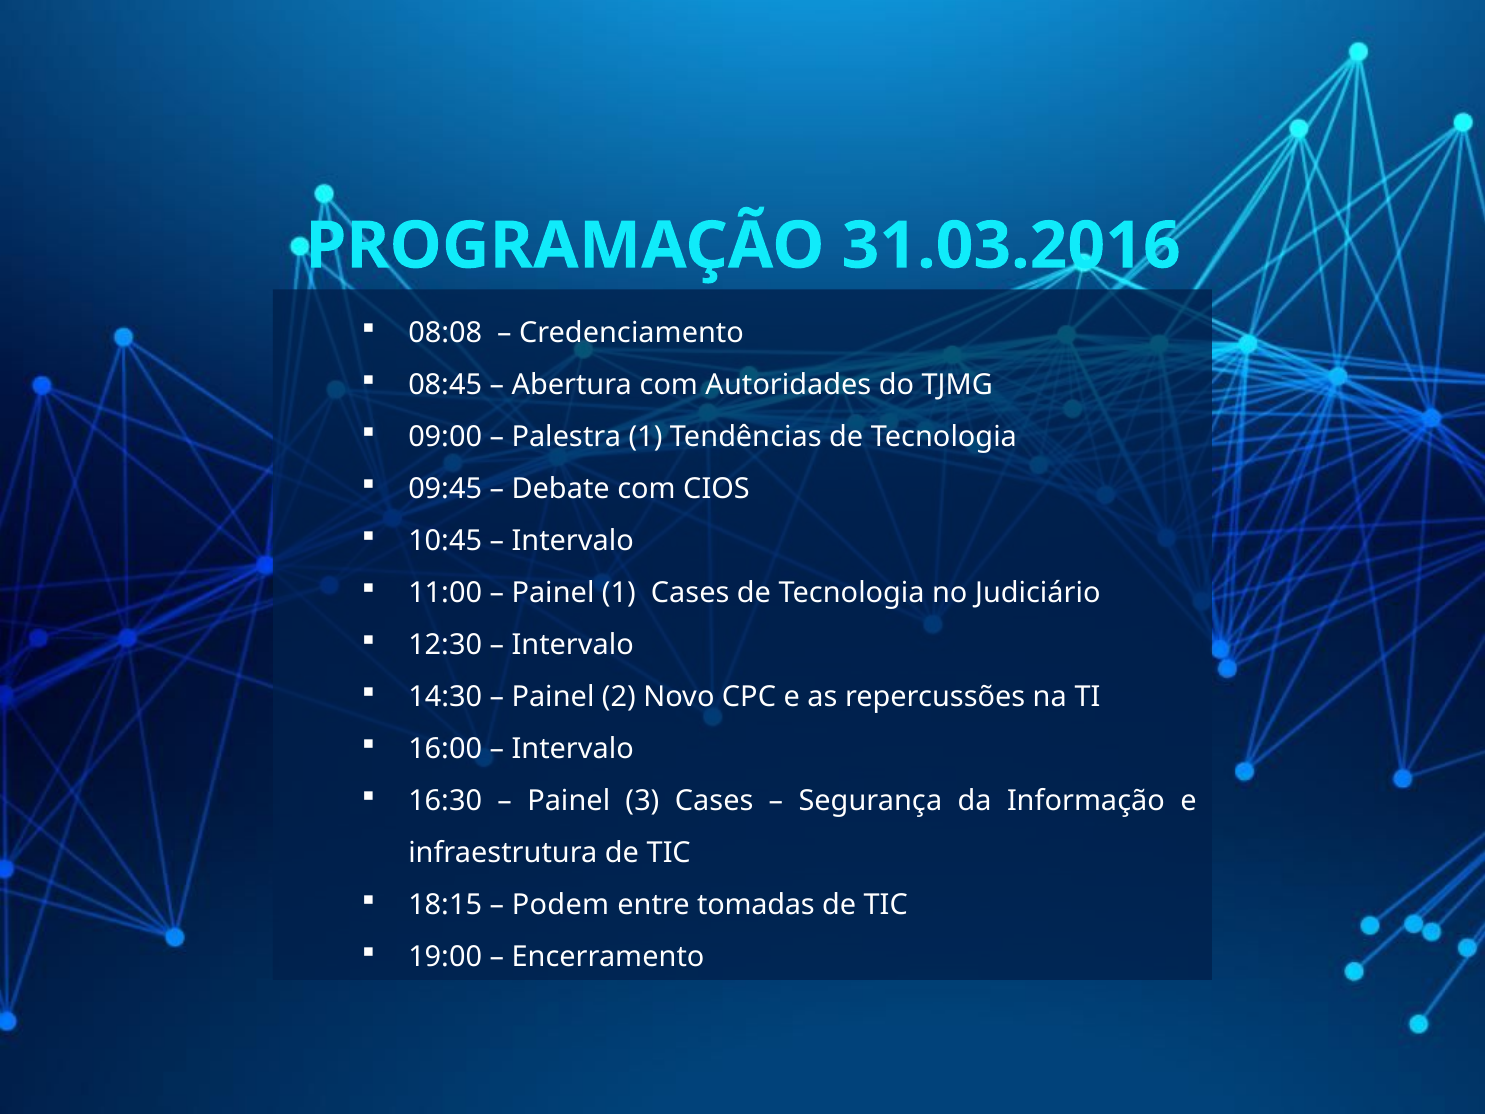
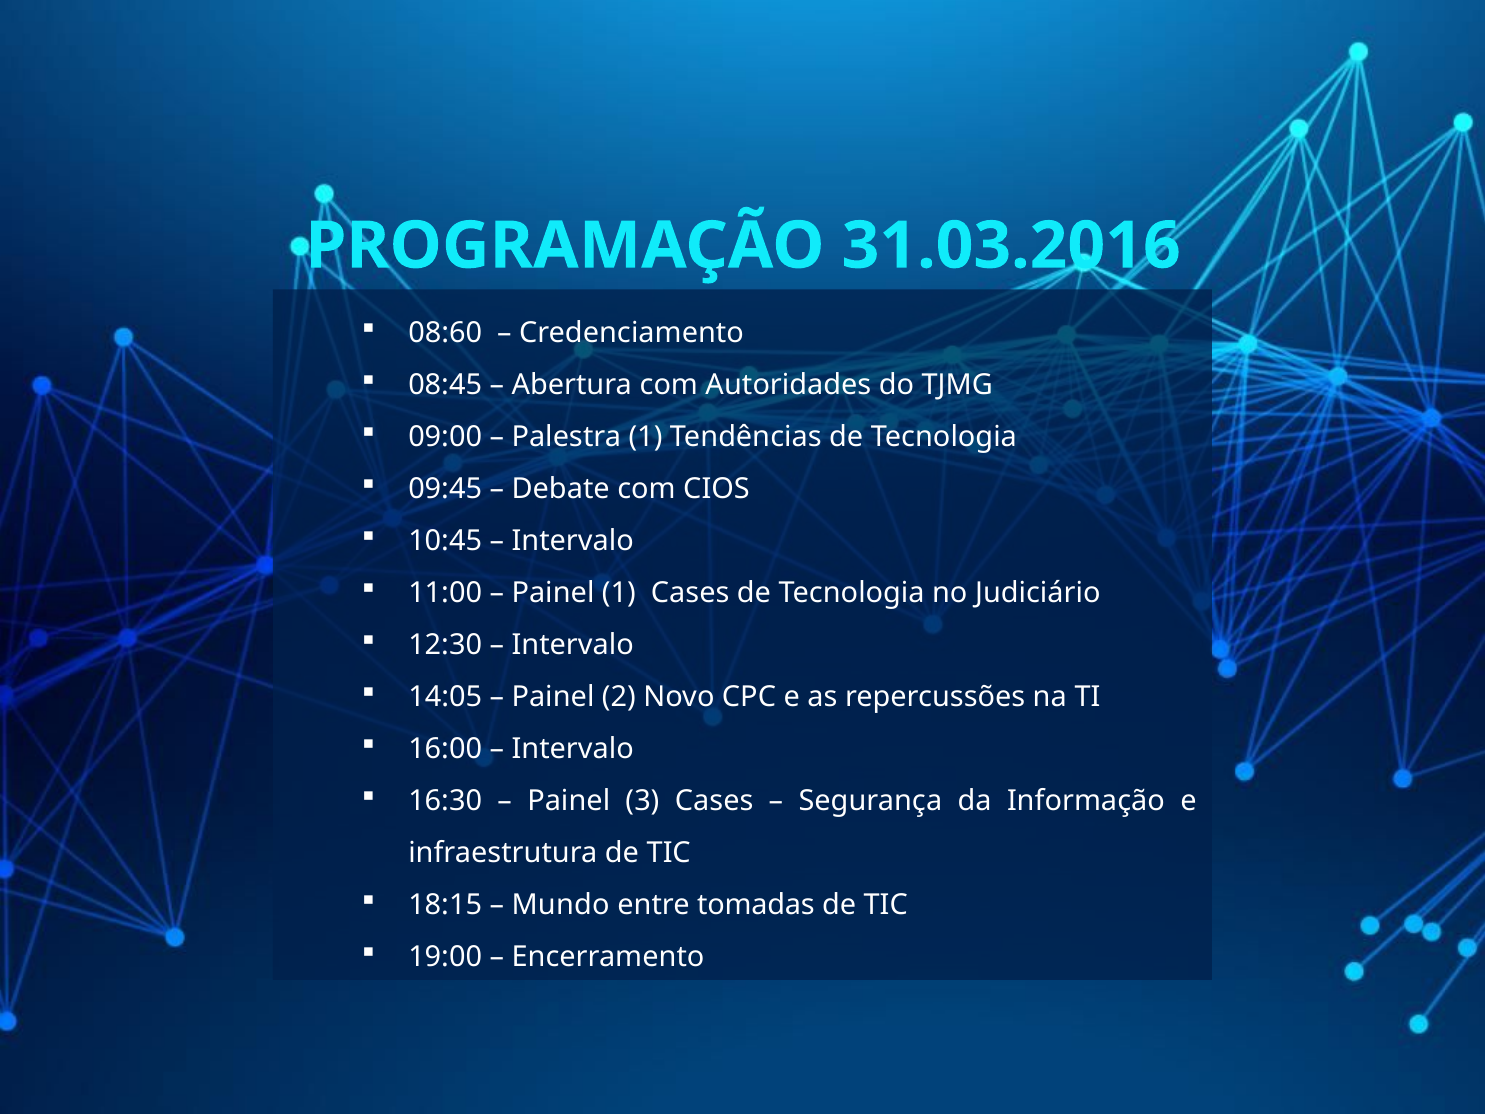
08:08: 08:08 -> 08:60
14:30: 14:30 -> 14:05
Podem: Podem -> Mundo
